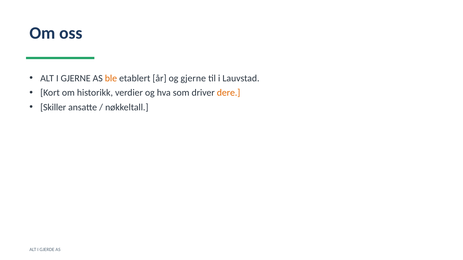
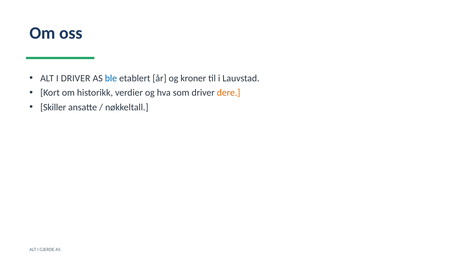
I GJERNE: GJERNE -> DRIVER
ble colour: orange -> blue
og gjerne: gjerne -> kroner
